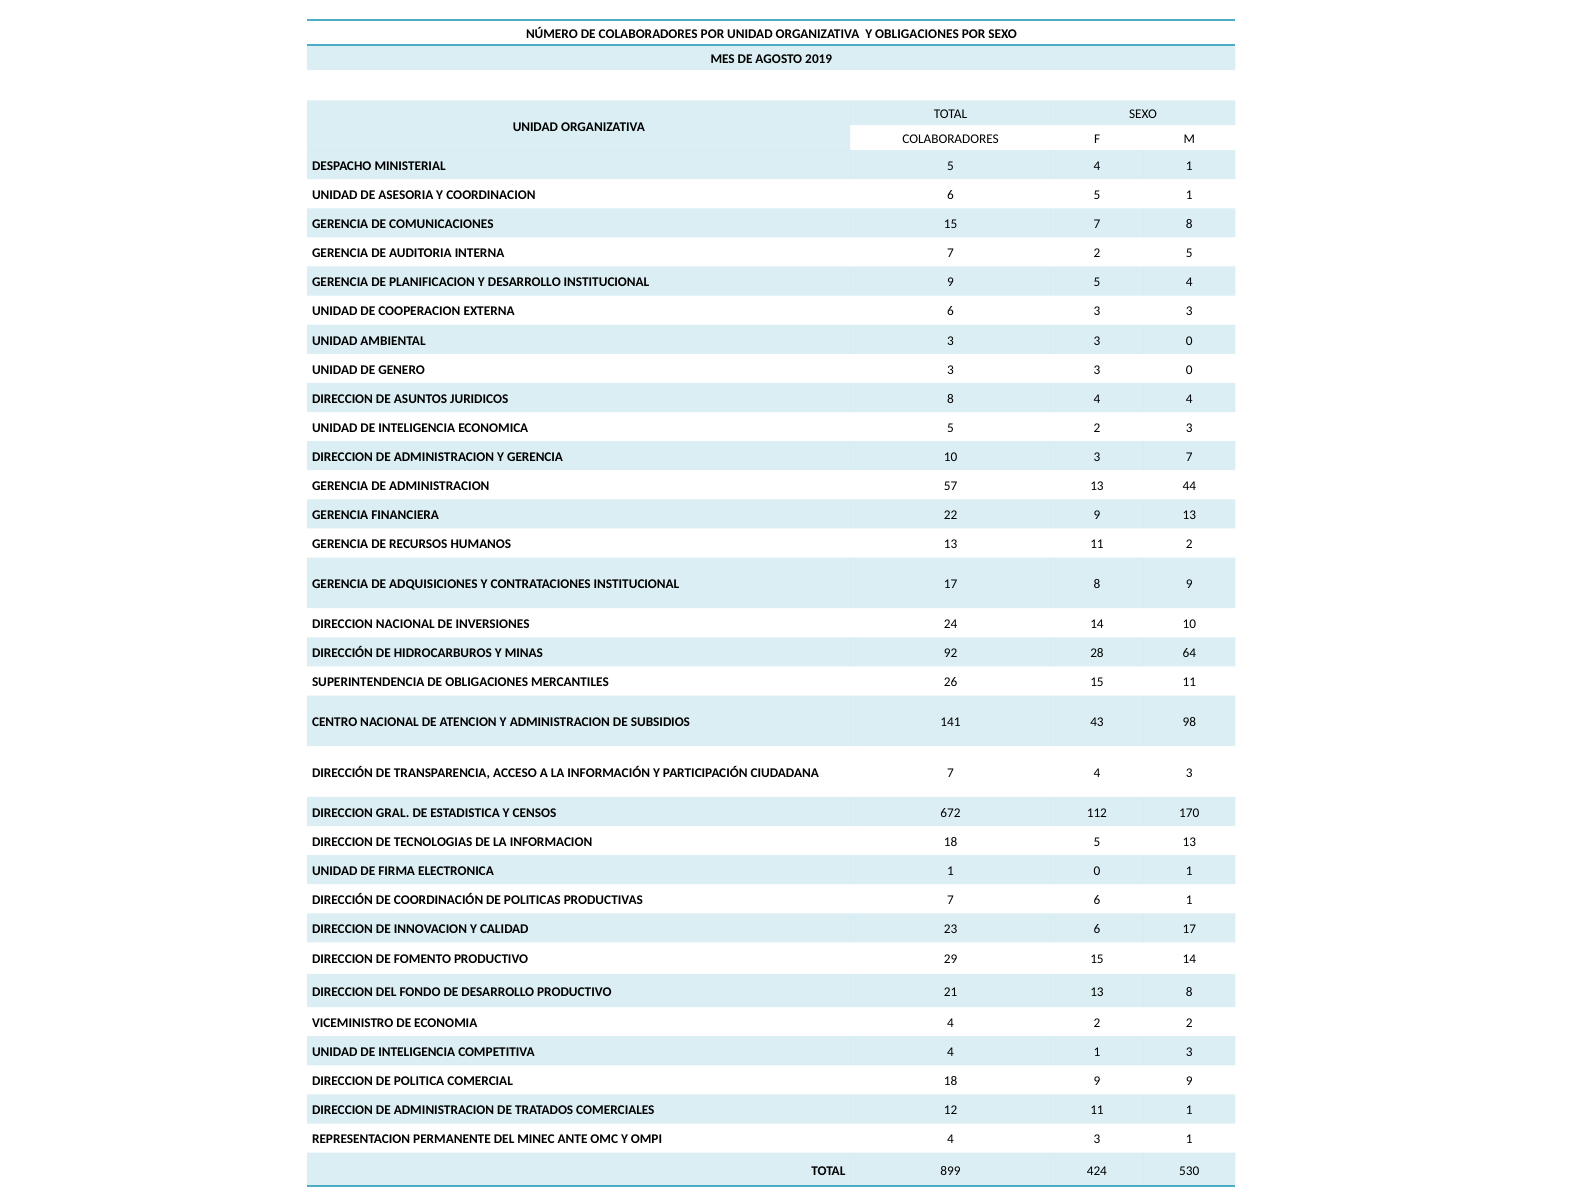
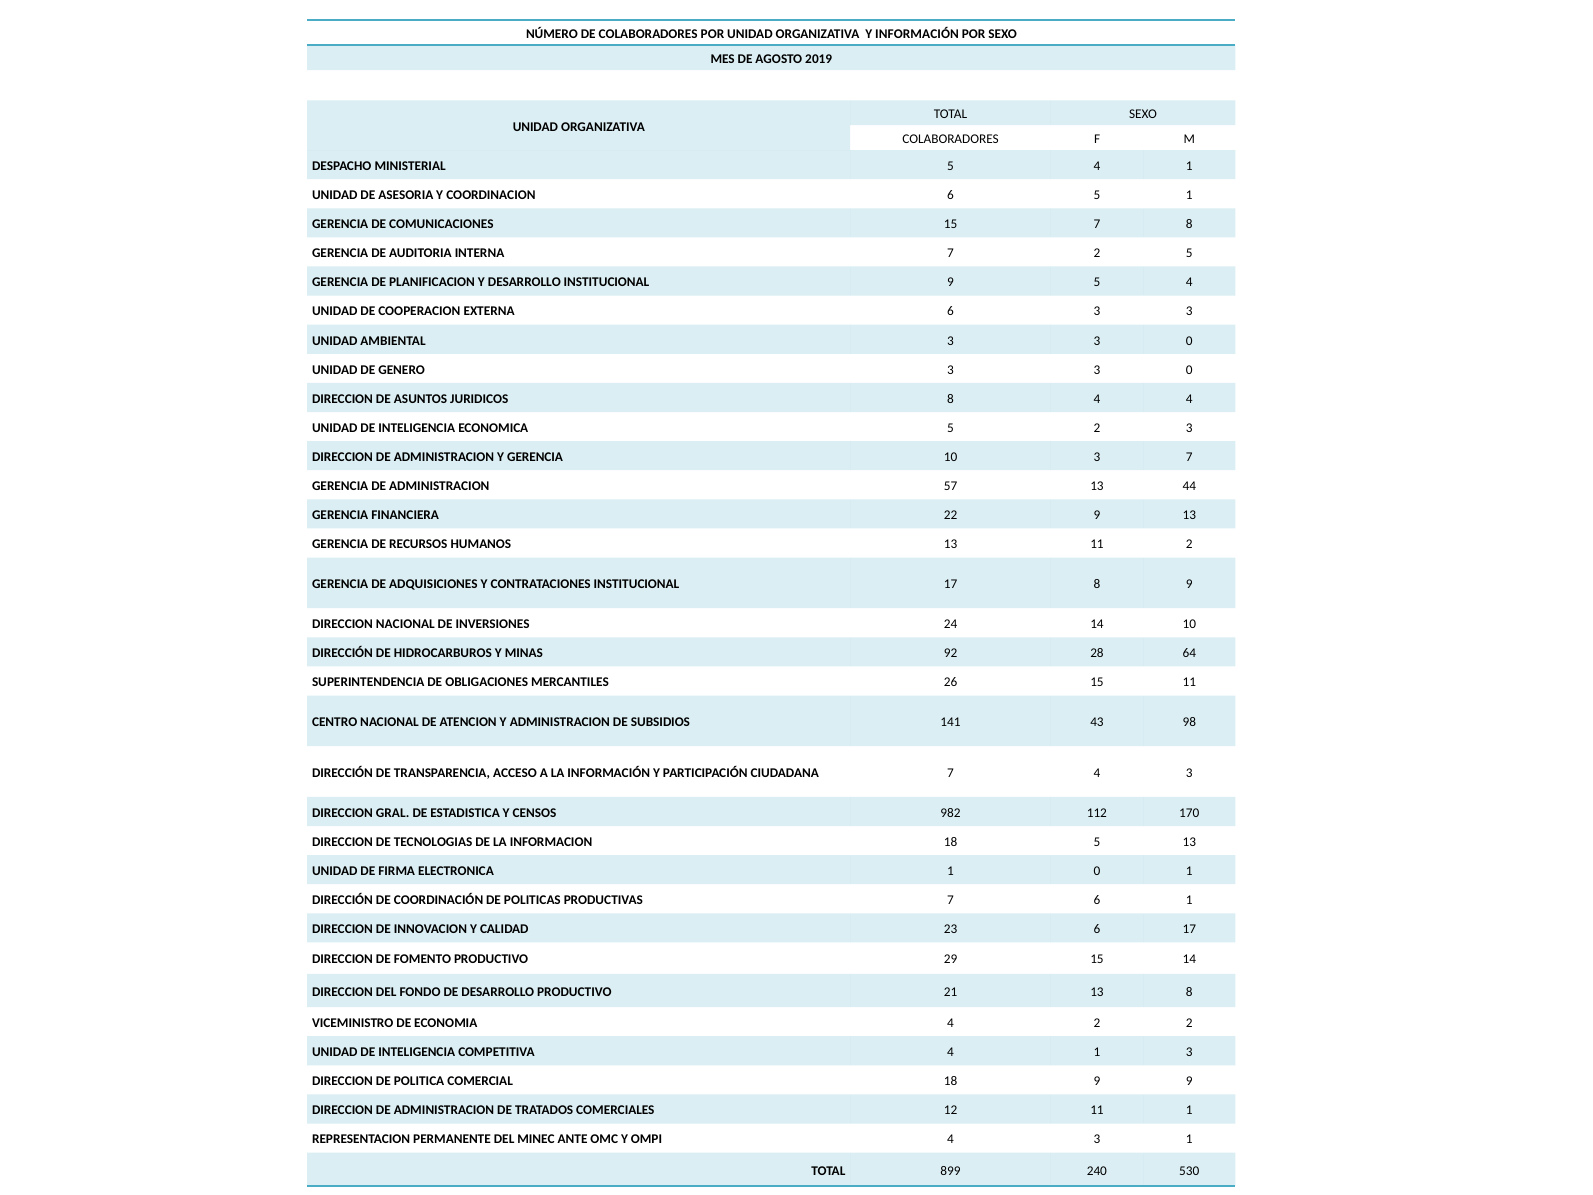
Y OBLIGACIONES: OBLIGACIONES -> INFORMACIÓN
672: 672 -> 982
424: 424 -> 240
